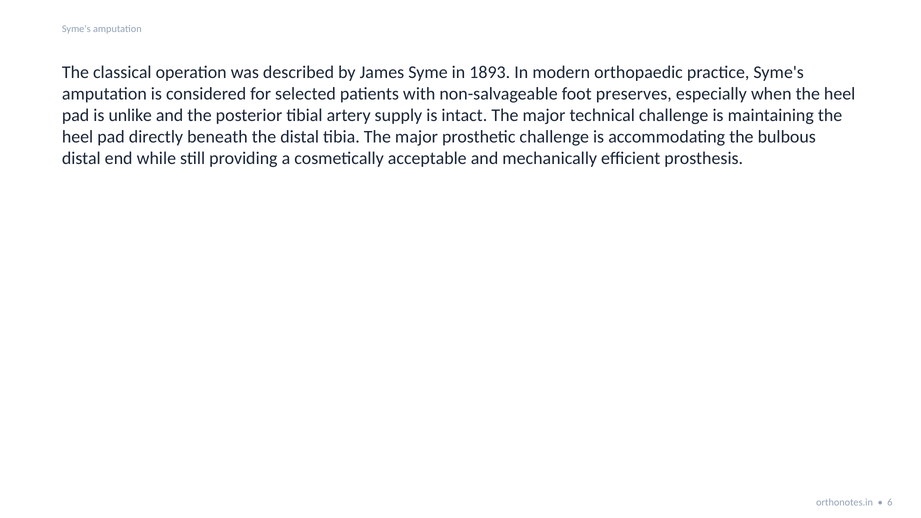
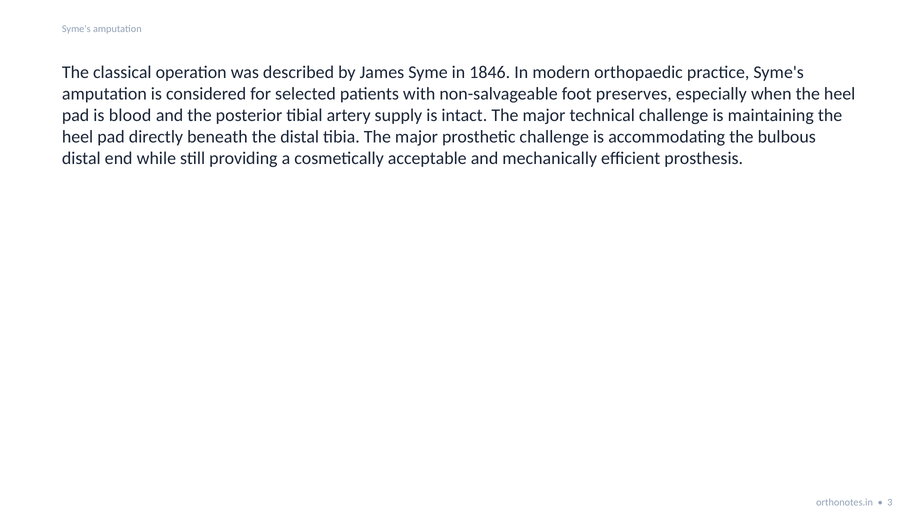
1893: 1893 -> 1846
unlike: unlike -> blood
6: 6 -> 3
